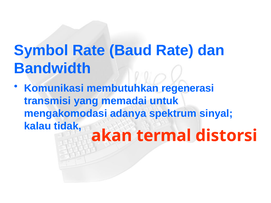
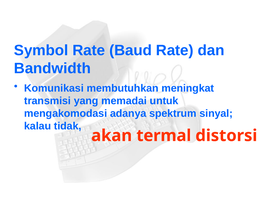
regenerasi: regenerasi -> meningkat
